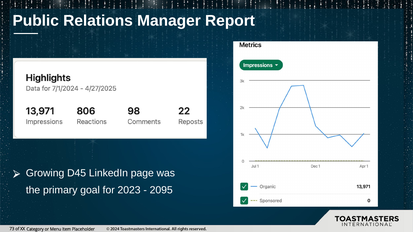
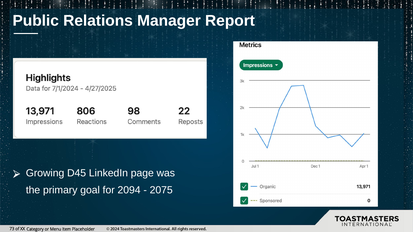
2023: 2023 -> 2094
2095: 2095 -> 2075
